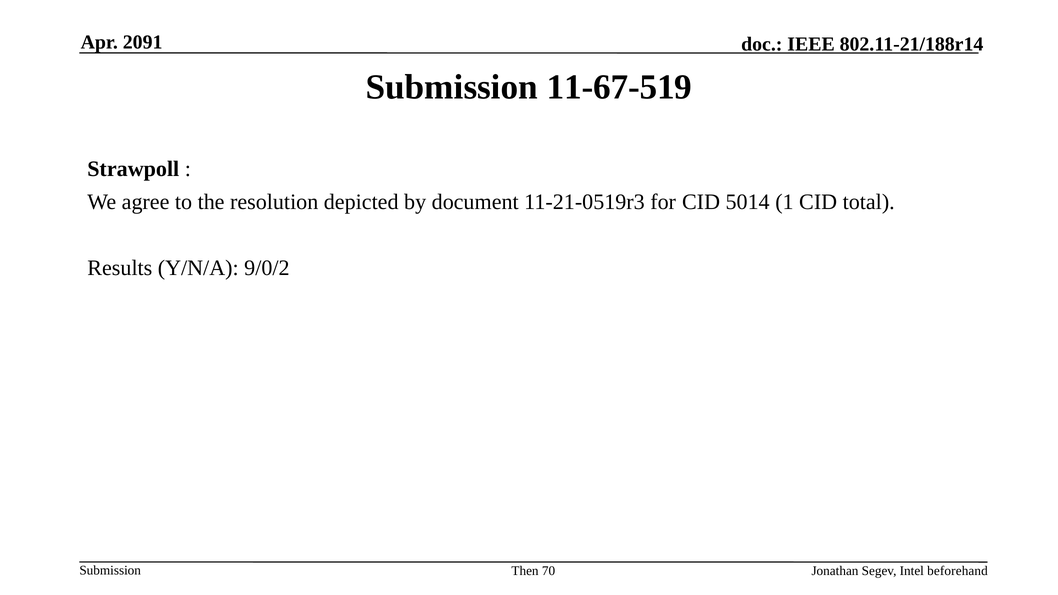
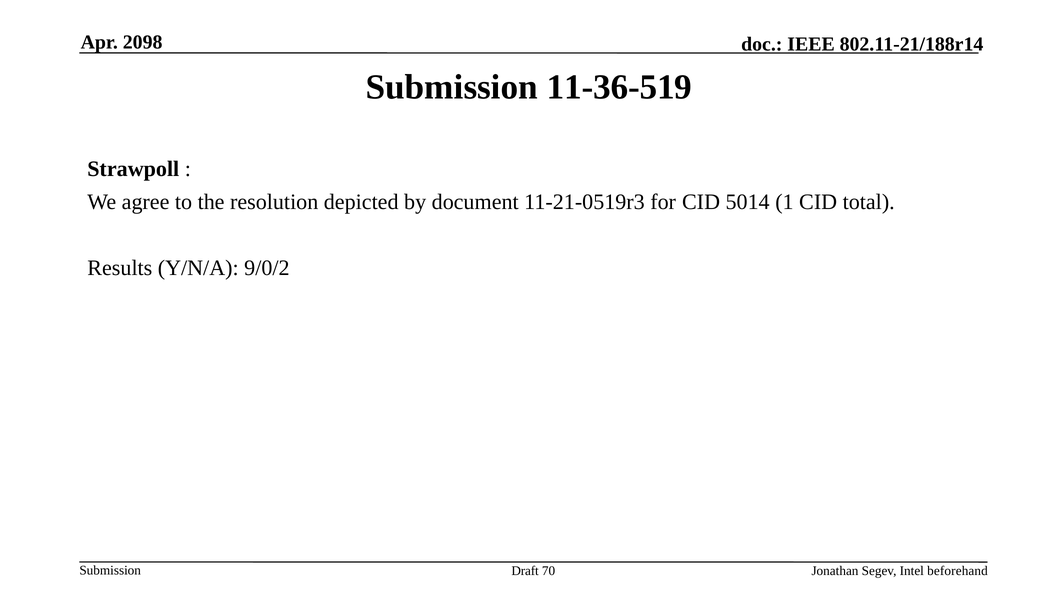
2091: 2091 -> 2098
11-67-519: 11-67-519 -> 11-36-519
Then: Then -> Draft
